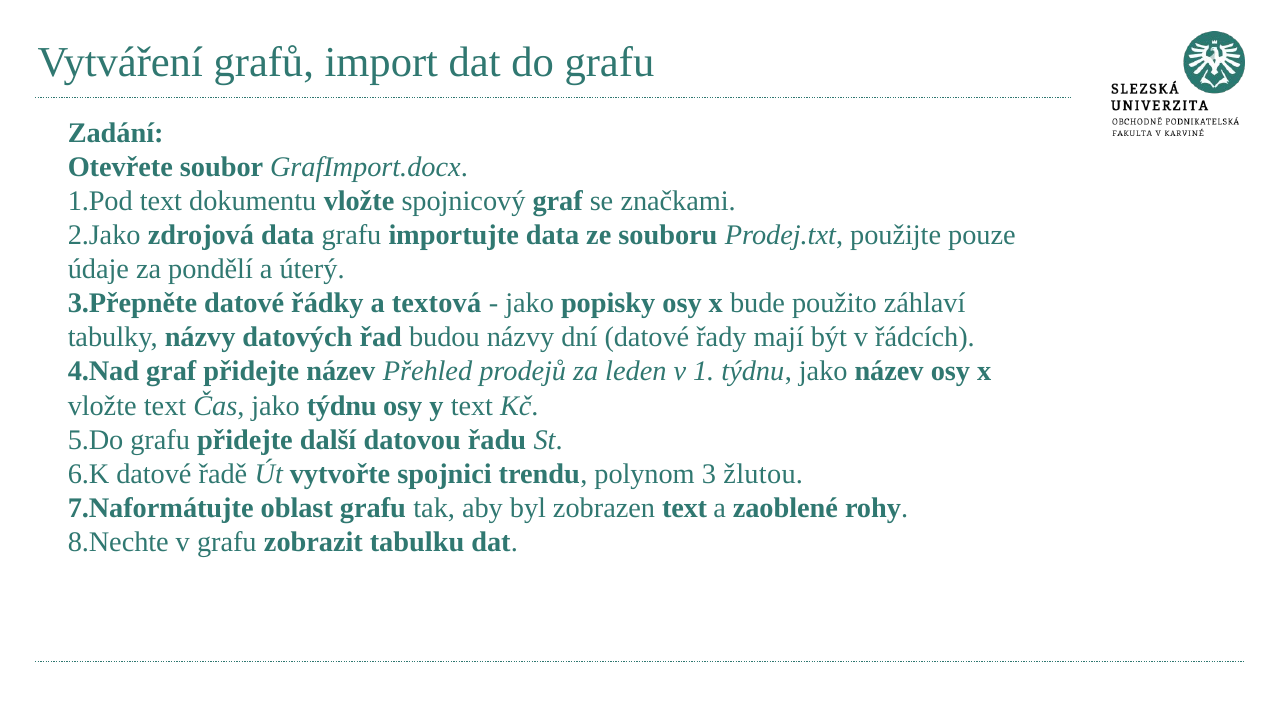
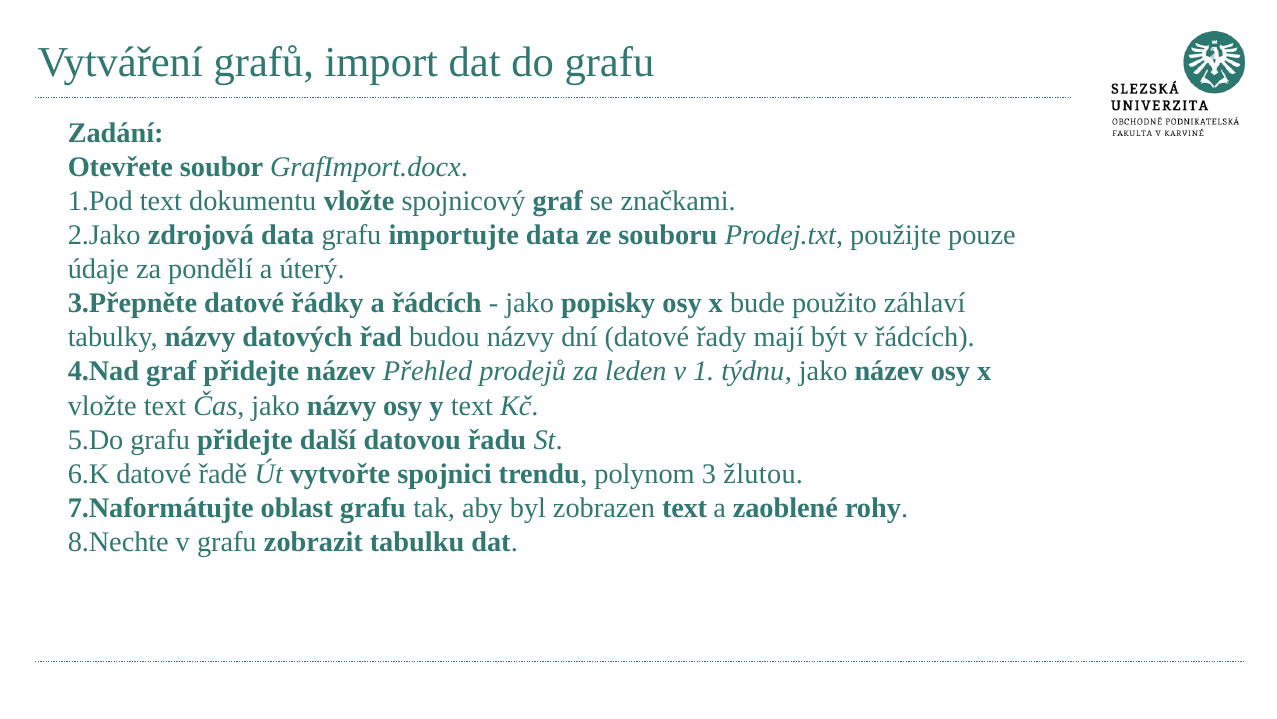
a textová: textová -> řádcích
jako týdnu: týdnu -> názvy
